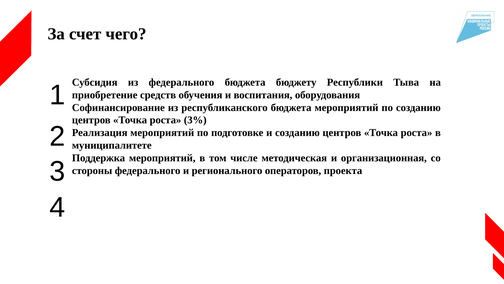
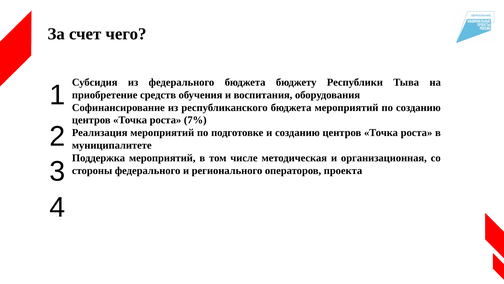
3%: 3% -> 7%
